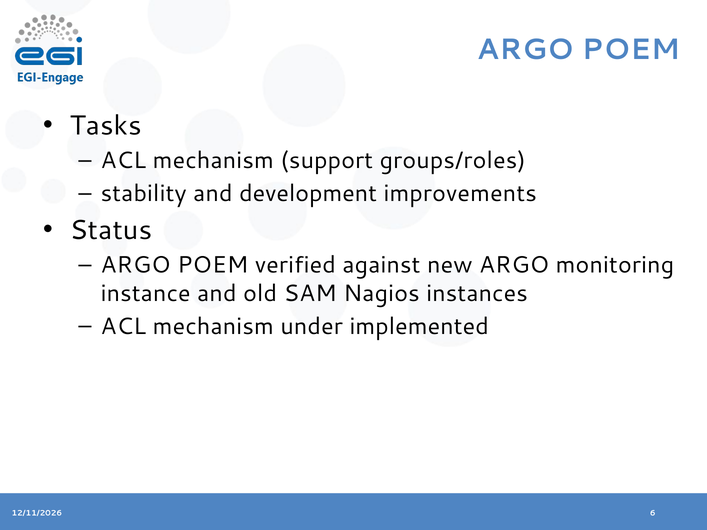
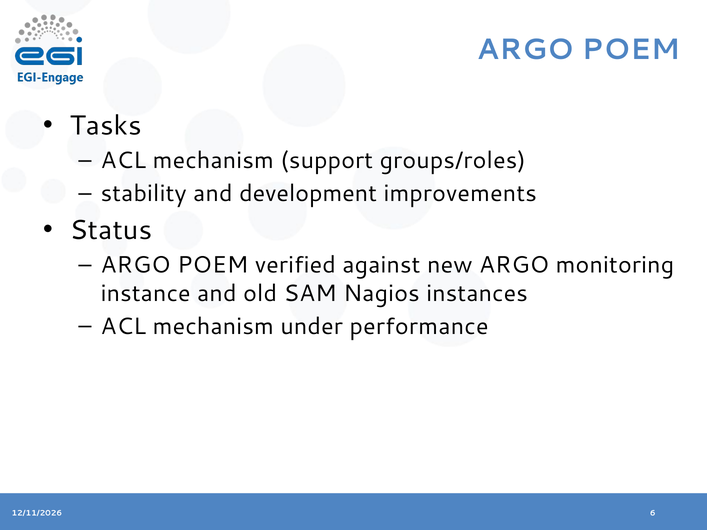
implemented: implemented -> performance
